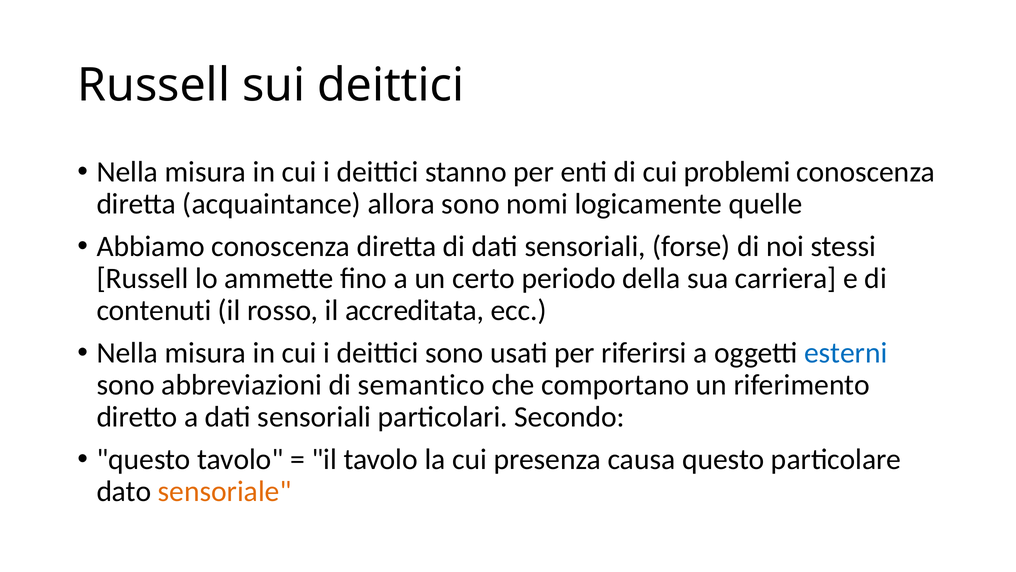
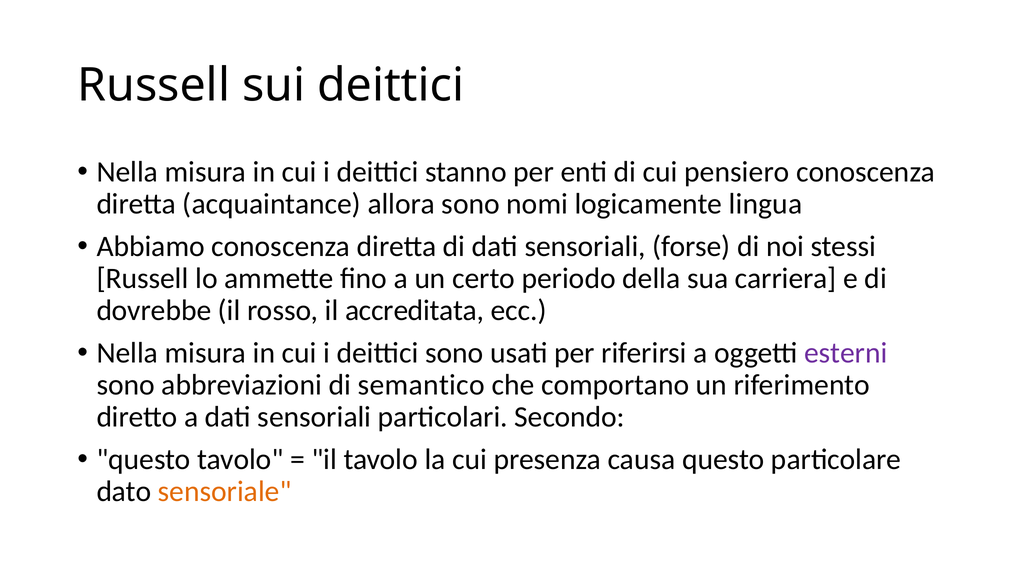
problemi: problemi -> pensiero
quelle: quelle -> lingua
contenuti: contenuti -> dovrebbe
esterni colour: blue -> purple
